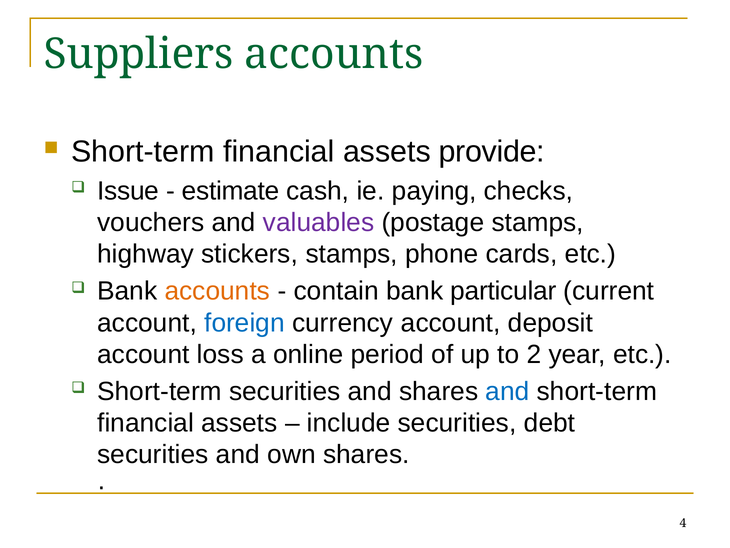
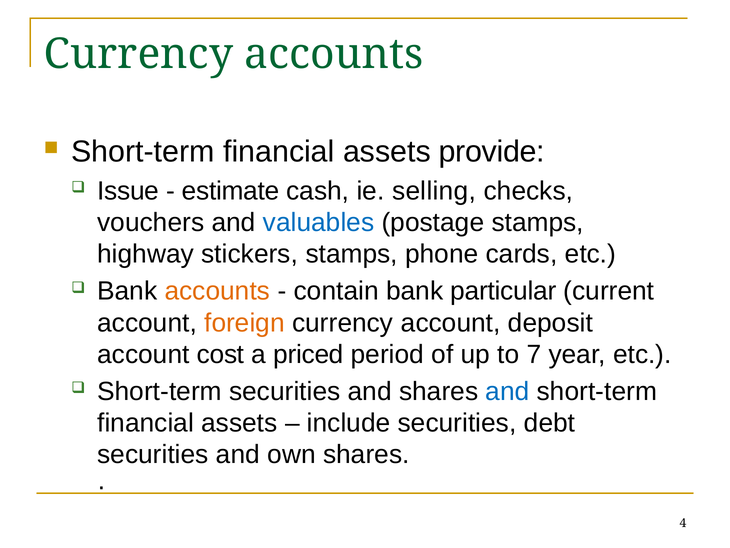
Suppliers at (139, 54): Suppliers -> Currency
paying: paying -> selling
valuables colour: purple -> blue
foreign colour: blue -> orange
loss: loss -> cost
online: online -> priced
2: 2 -> 7
